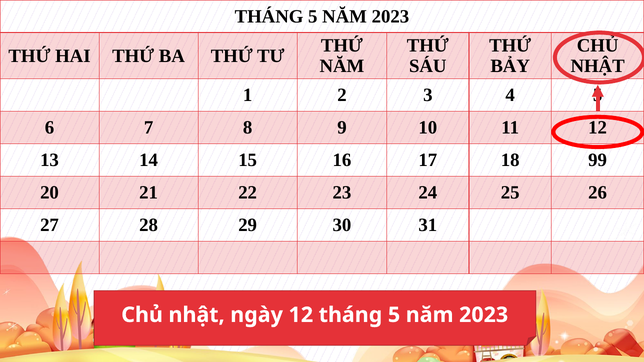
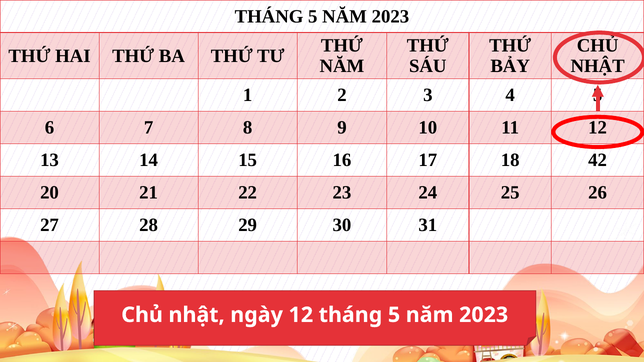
99: 99 -> 42
